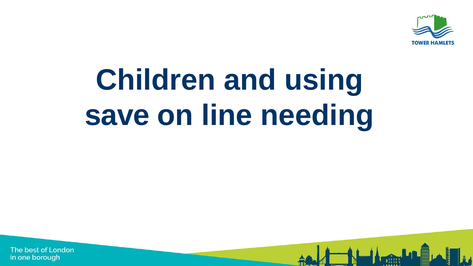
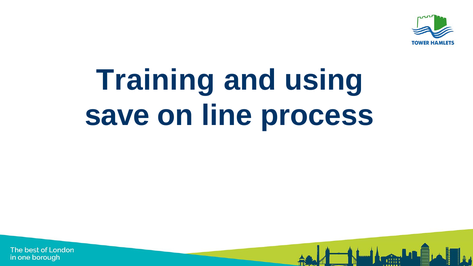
Children: Children -> Training
needing: needing -> process
